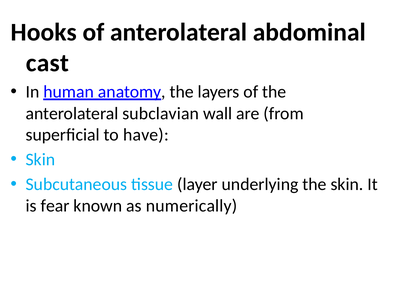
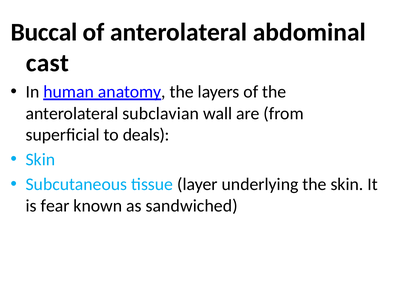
Hooks: Hooks -> Buccal
have: have -> deals
numerically: numerically -> sandwiched
